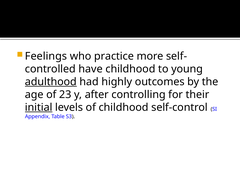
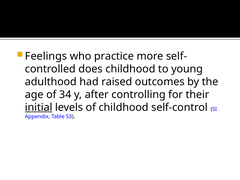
have: have -> does
adulthood underline: present -> none
highly: highly -> raised
23: 23 -> 34
